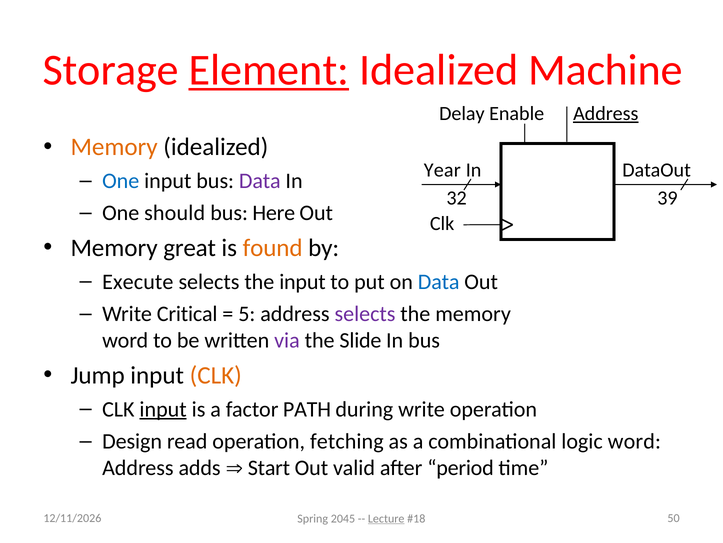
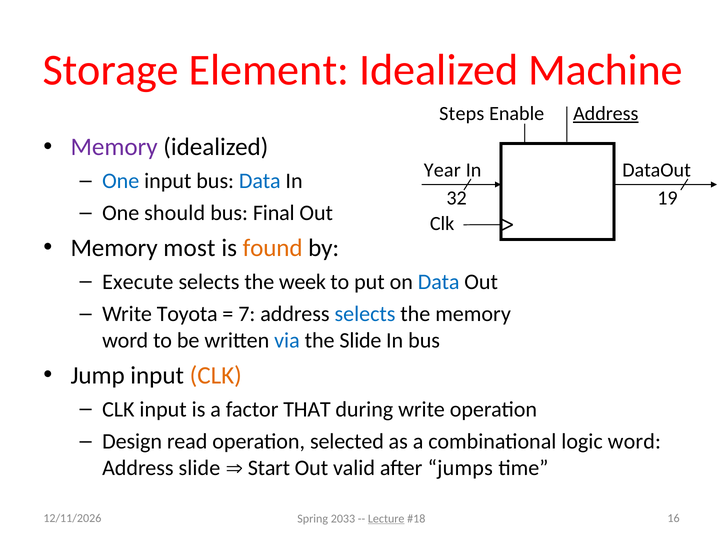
Element underline: present -> none
Delay: Delay -> Steps
Memory at (114, 147) colour: orange -> purple
Data at (260, 181) colour: purple -> blue
39: 39 -> 19
Here: Here -> Final
great: great -> most
the input: input -> week
Critical: Critical -> Toyota
5: 5 -> 7
selects at (365, 314) colour: purple -> blue
via colour: purple -> blue
input at (163, 409) underline: present -> none
PATH: PATH -> THAT
fetching: fetching -> selected
Address adds: adds -> slide
period: period -> jumps
2045: 2045 -> 2033
50: 50 -> 16
